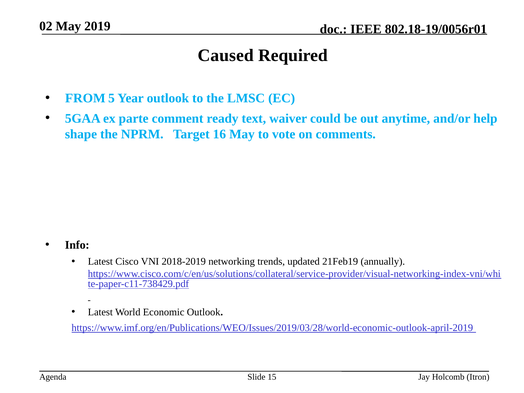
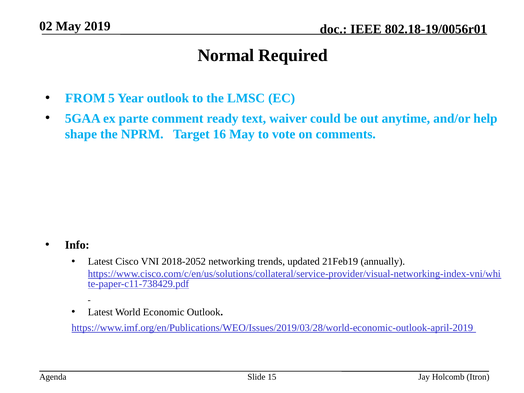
Caused: Caused -> Normal
2018-2019: 2018-2019 -> 2018-2052
